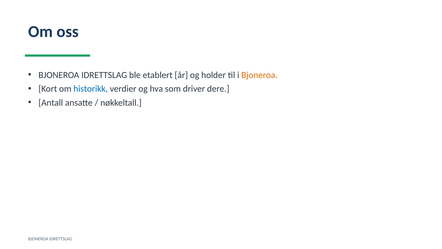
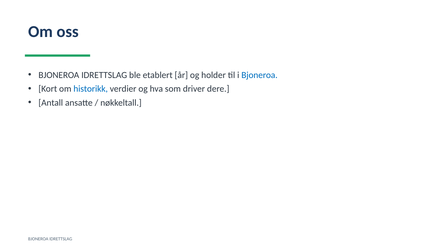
Bjoneroa at (260, 75) colour: orange -> blue
